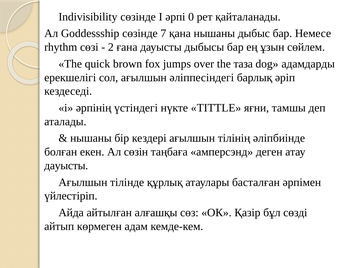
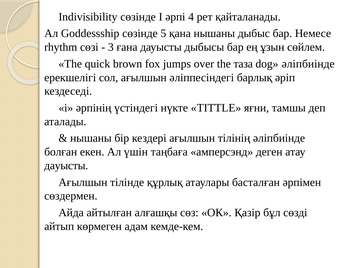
0: 0 -> 4
7: 7 -> 5
2: 2 -> 3
dog адамдарды: адамдарды -> әліпбиінде
сөзін: сөзін -> үшін
үйлестіріп: үйлестіріп -> сөздермен
